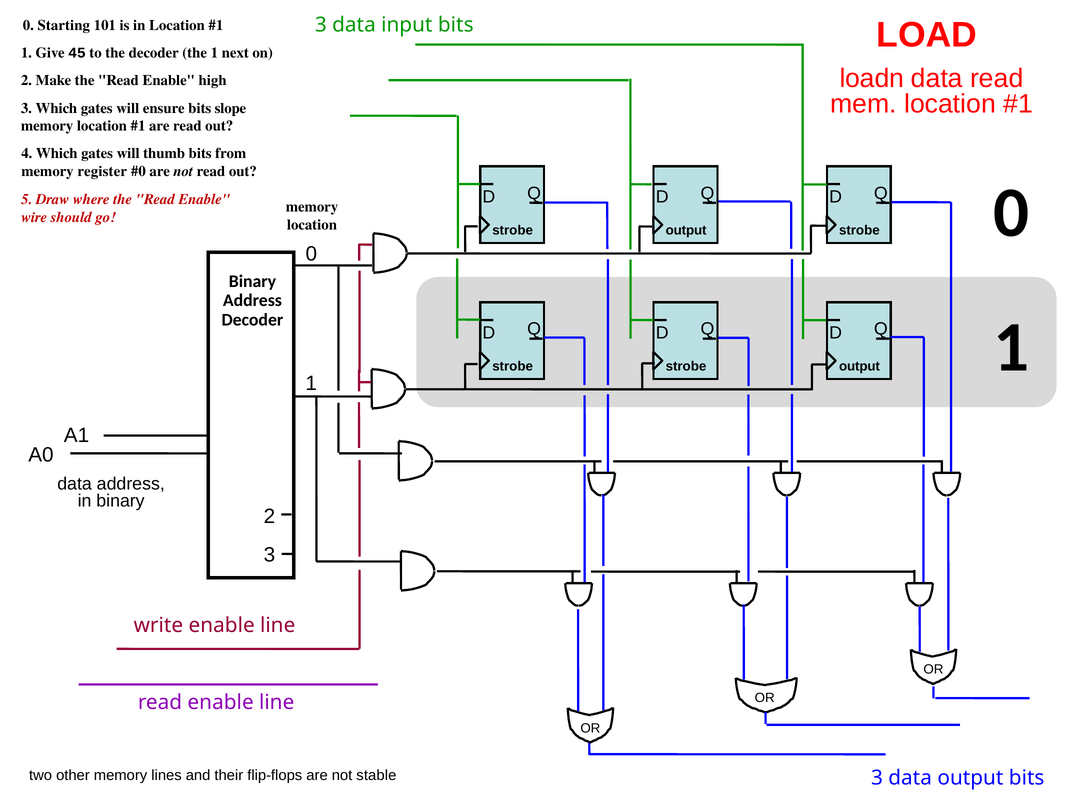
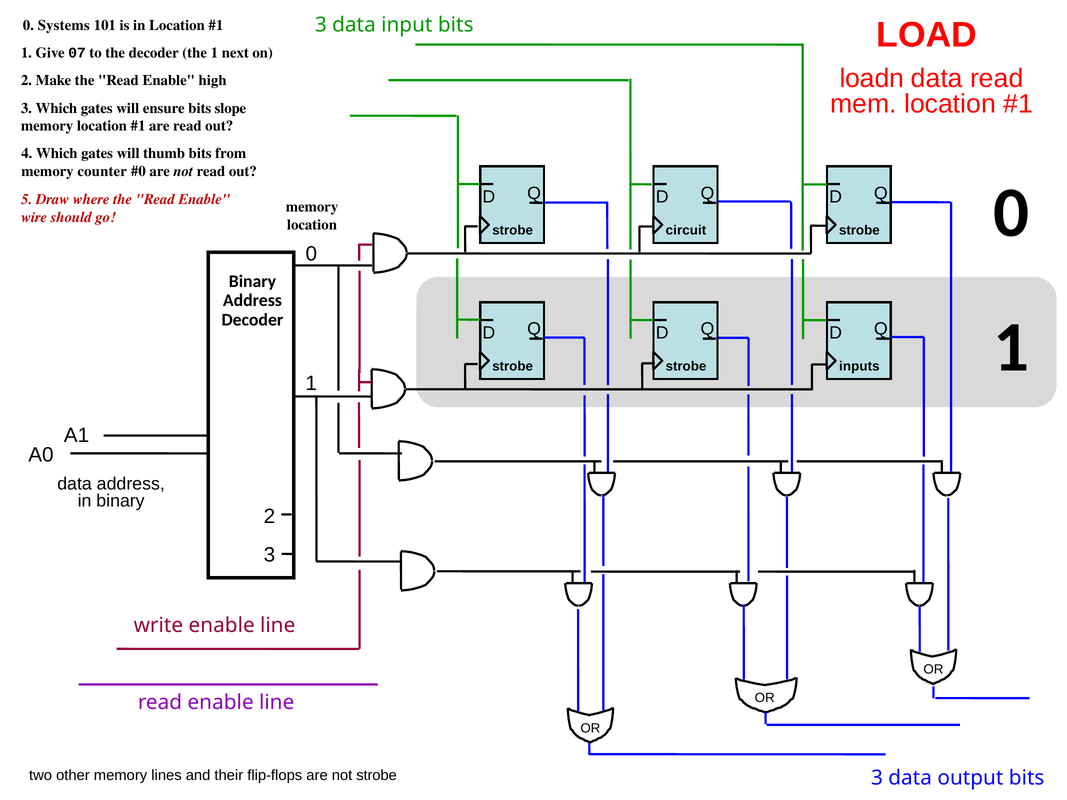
Starting: Starting -> Systems
45: 45 -> 07
register: register -> counter
output at (686, 231): output -> circuit
output at (859, 366): output -> inputs
not stable: stable -> strobe
